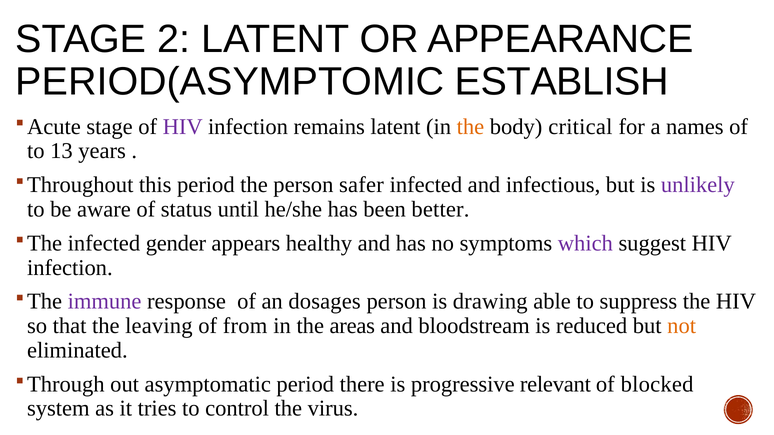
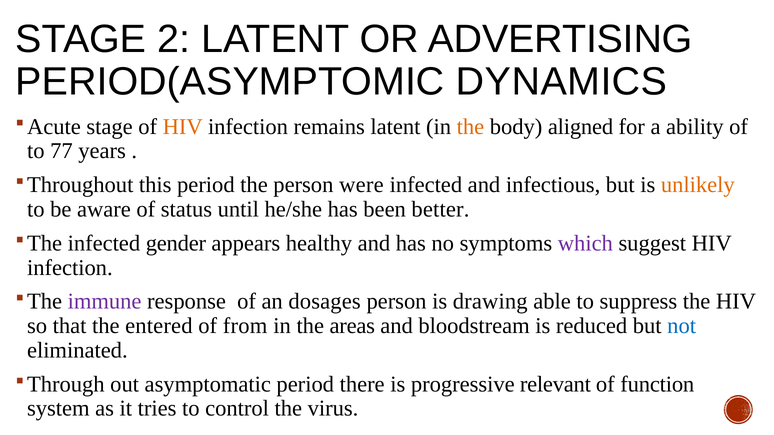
APPEARANCE: APPEARANCE -> ADVERTISING
ESTABLISH: ESTABLISH -> DYNAMICS
HIV at (183, 127) colour: purple -> orange
critical: critical -> aligned
names: names -> ability
13: 13 -> 77
safer: safer -> were
unlikely colour: purple -> orange
leaving: leaving -> entered
not colour: orange -> blue
blocked: blocked -> function
